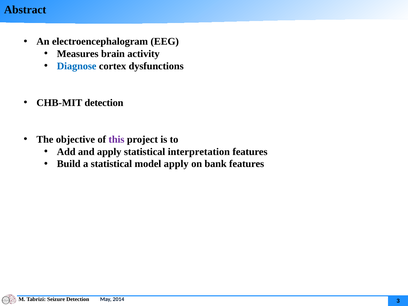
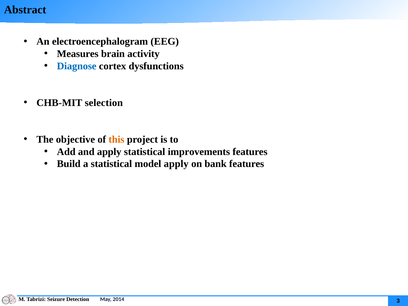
CHB-MIT detection: detection -> selection
this colour: purple -> orange
interpretation: interpretation -> improvements
